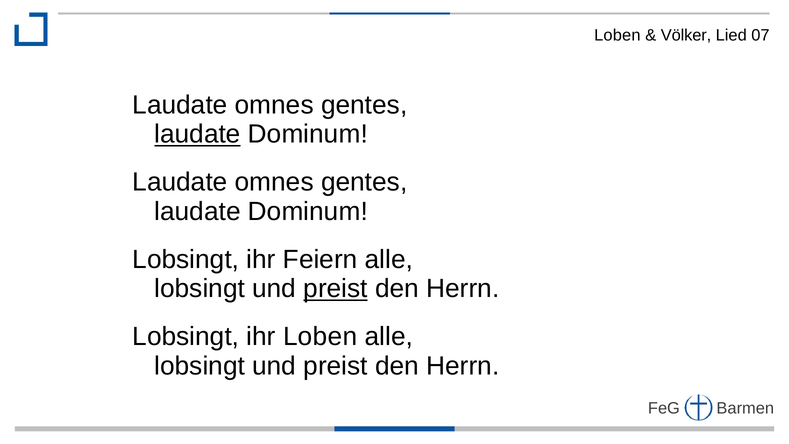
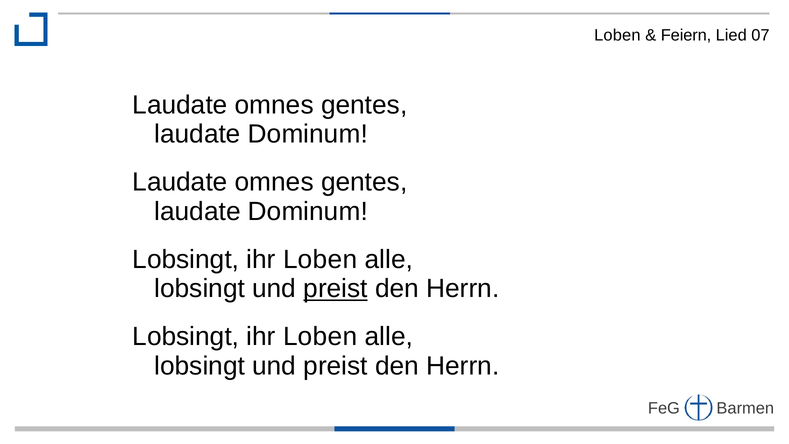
Völker: Völker -> Feiern
laudate at (197, 134) underline: present -> none
Feiern at (320, 259): Feiern -> Loben
